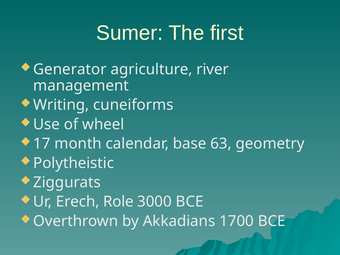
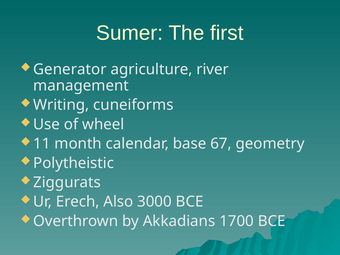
17: 17 -> 11
63: 63 -> 67
Role: Role -> Also
